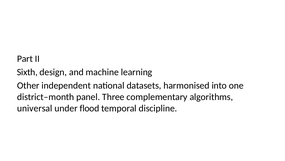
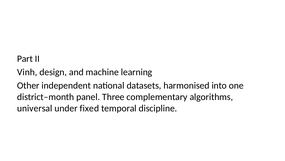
Sixth: Sixth -> Vinh
flood: flood -> fixed
